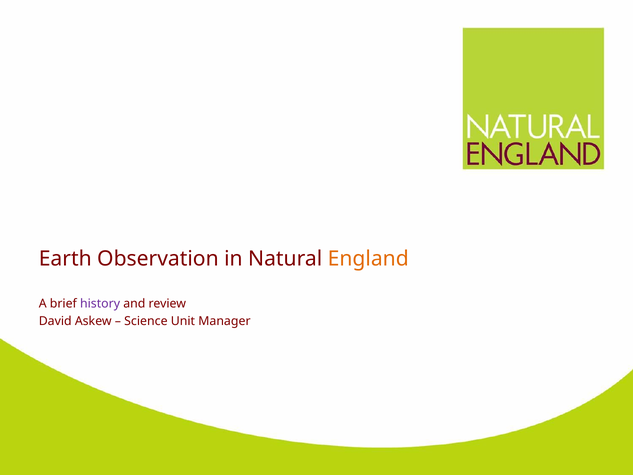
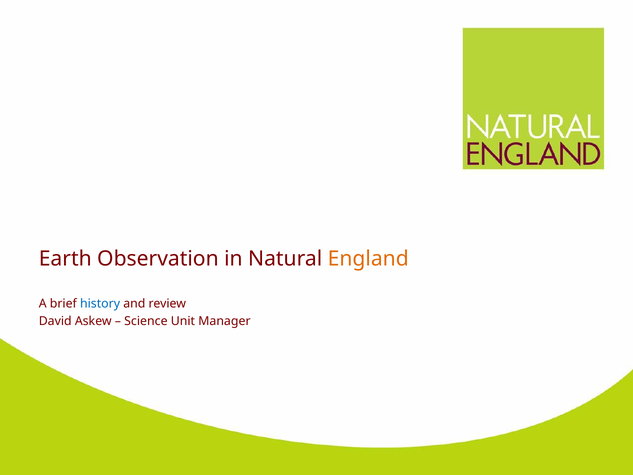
history colour: purple -> blue
